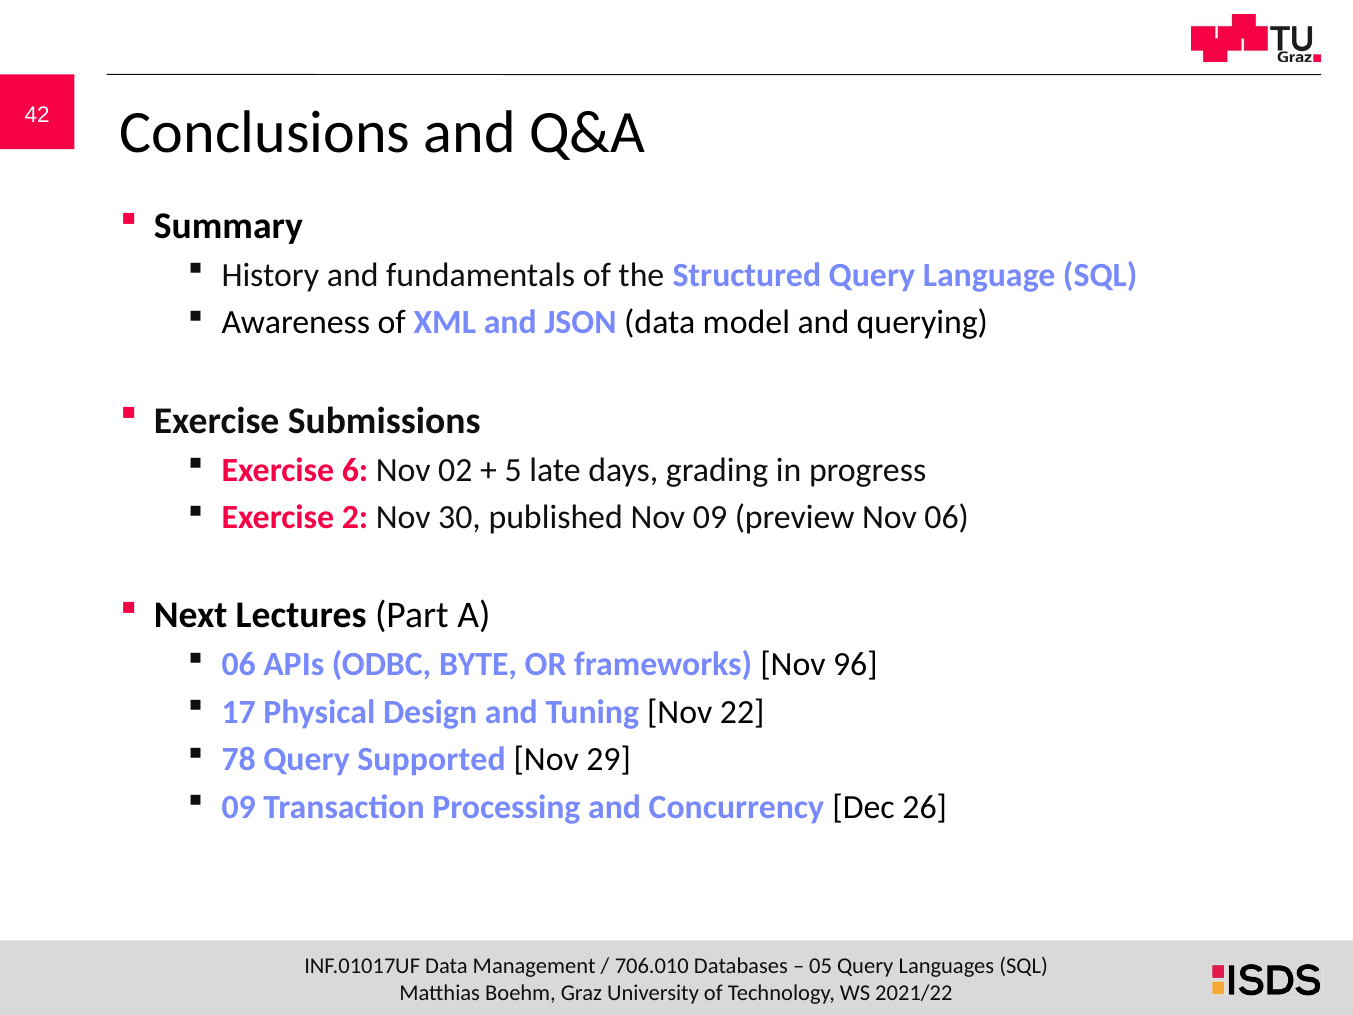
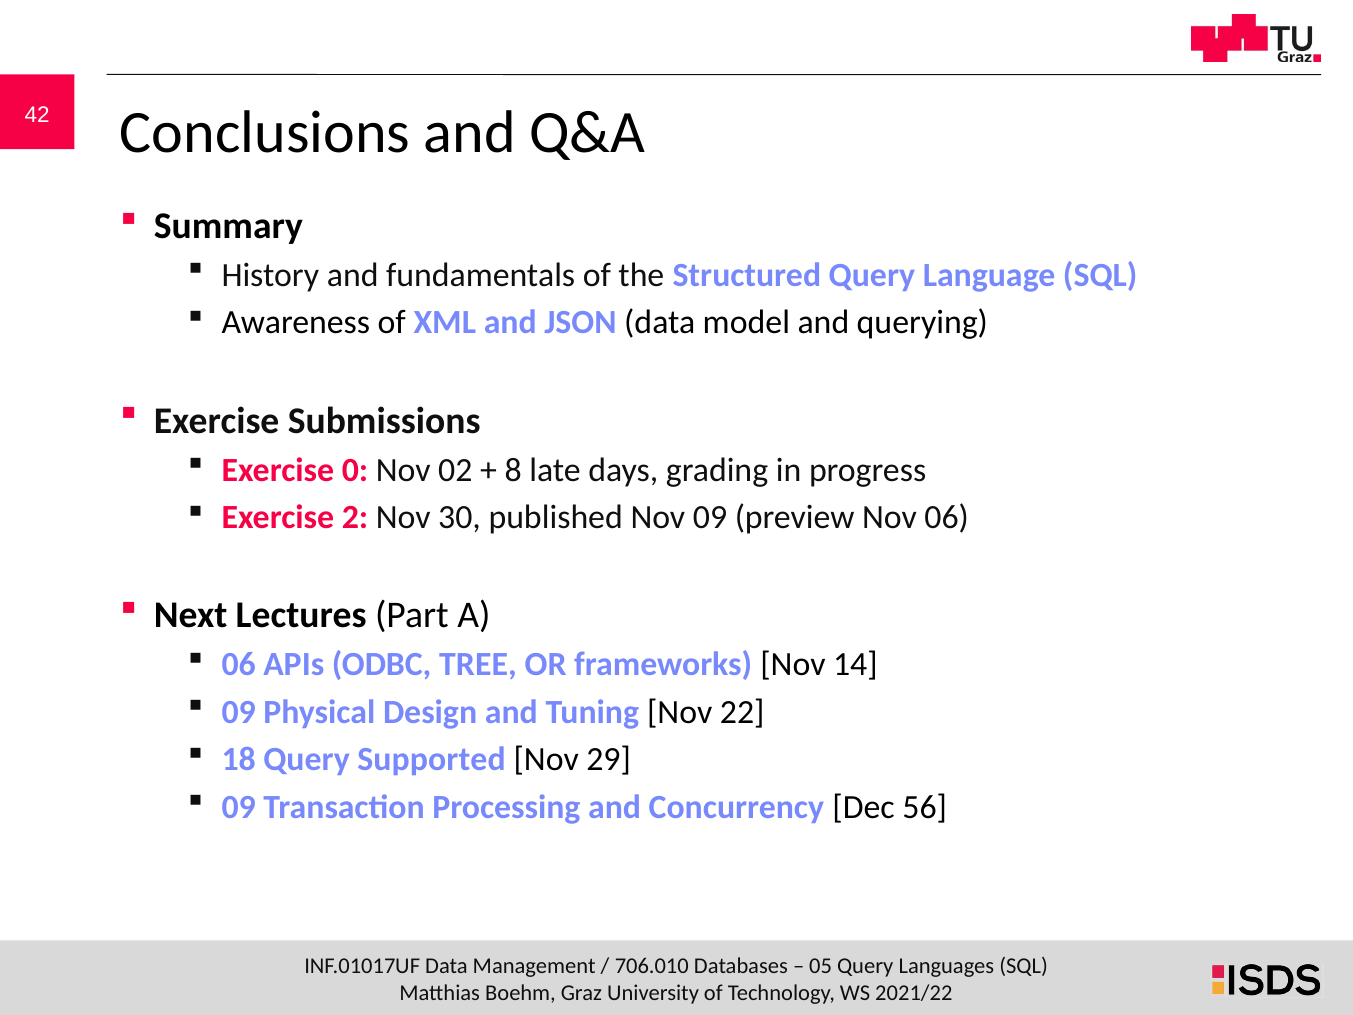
6: 6 -> 0
5: 5 -> 8
BYTE: BYTE -> TREE
96: 96 -> 14
17 at (239, 712): 17 -> 09
78: 78 -> 18
26: 26 -> 56
